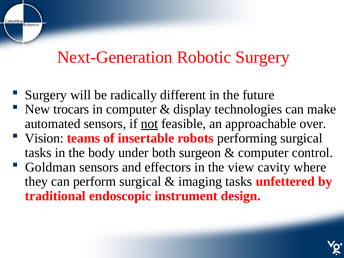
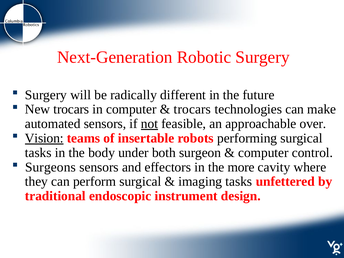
display at (192, 109): display -> trocars
Vision underline: none -> present
Goldman: Goldman -> Surgeons
view: view -> more
